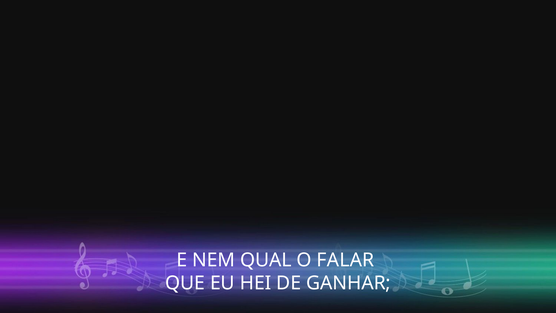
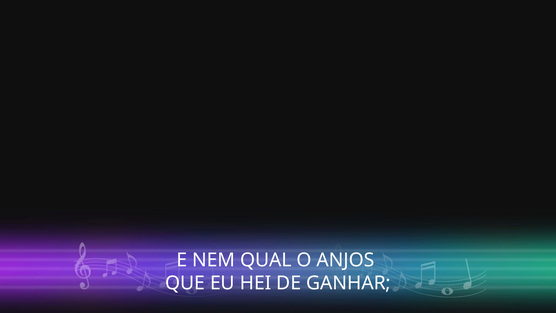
FALAR: FALAR -> ANJOS
